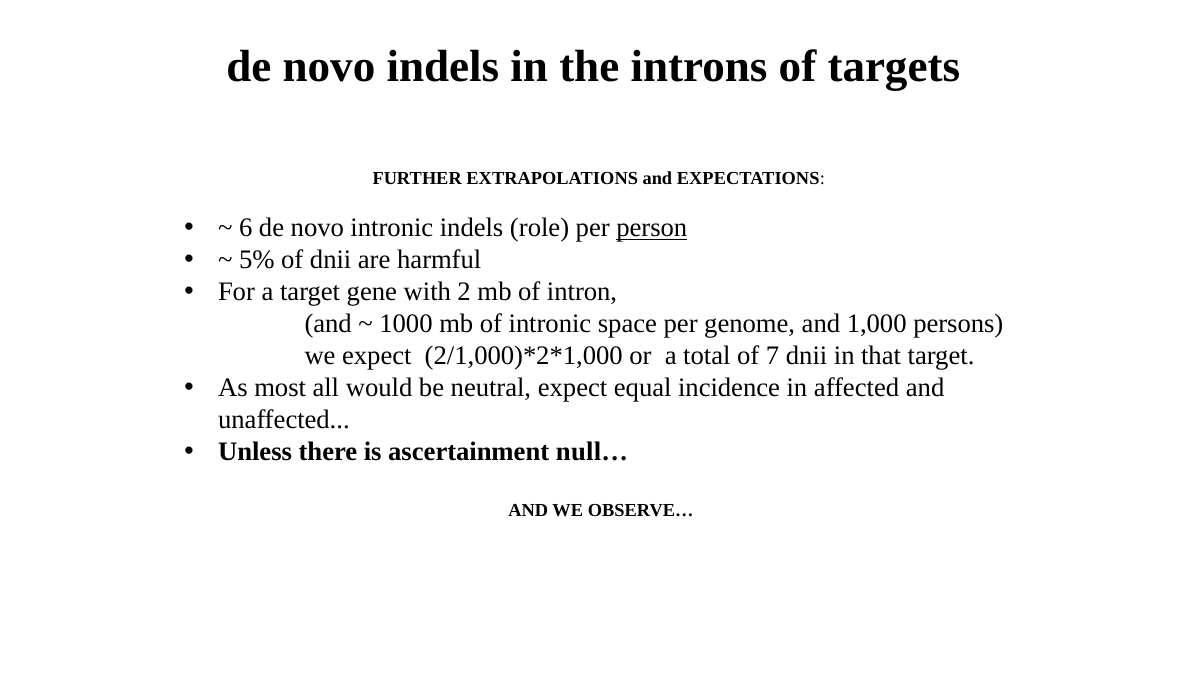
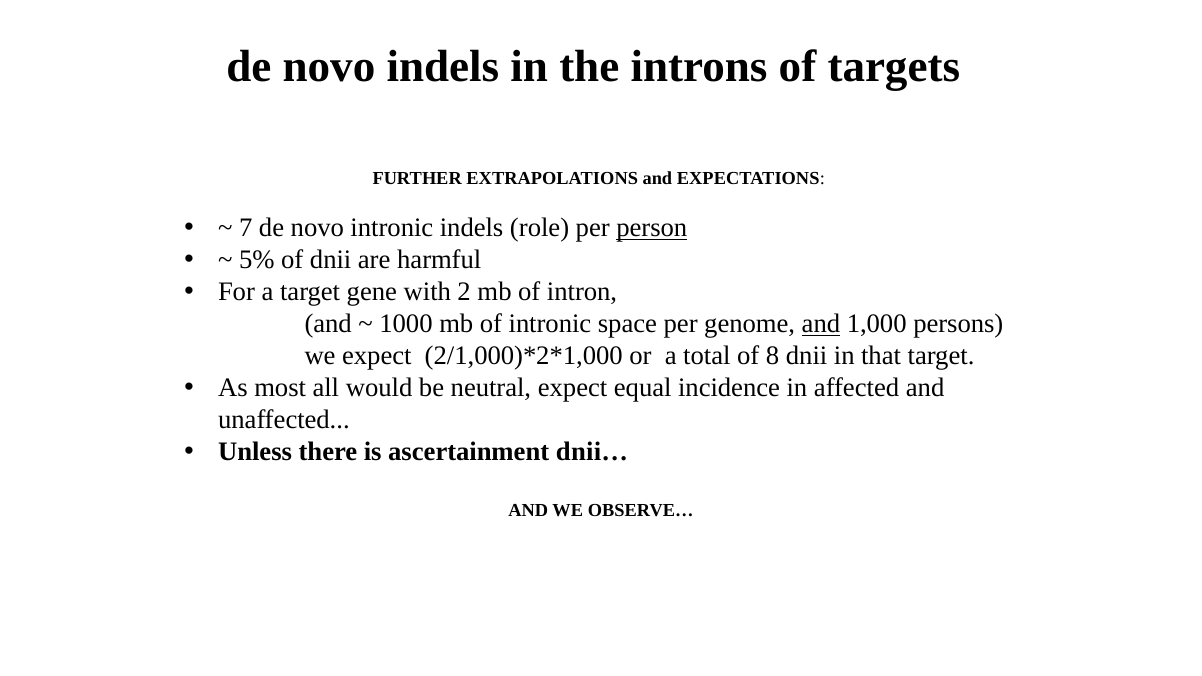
6: 6 -> 7
and at (821, 324) underline: none -> present
7: 7 -> 8
null…: null… -> dnii…
